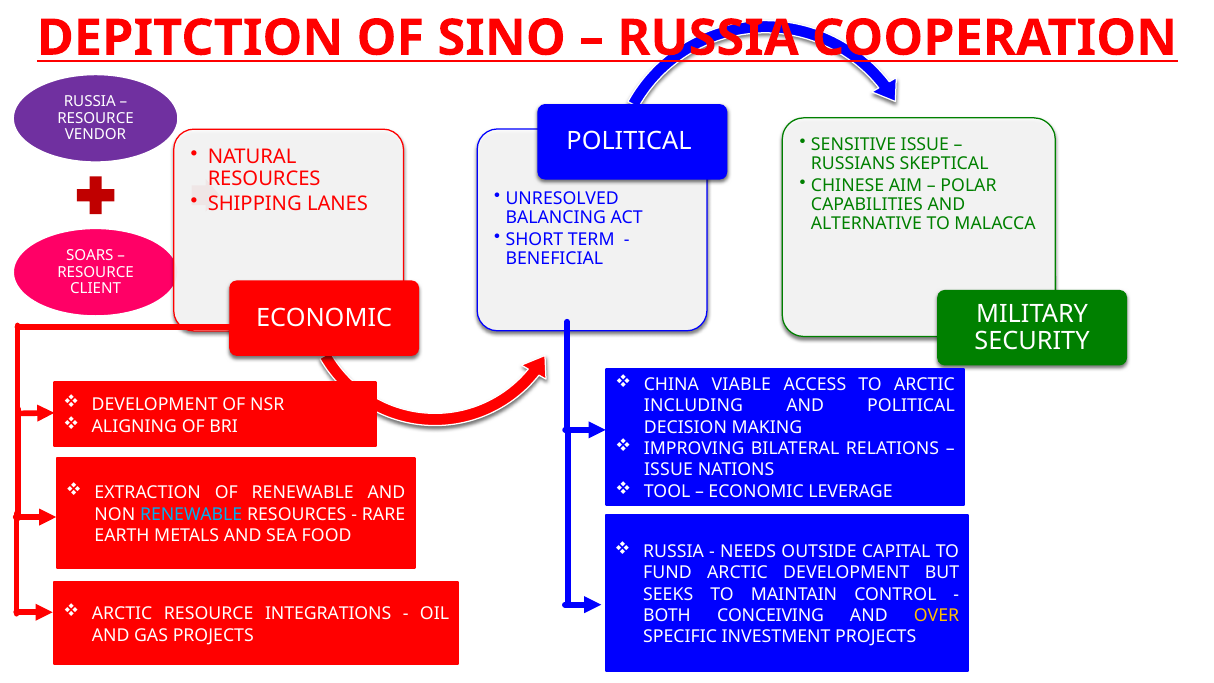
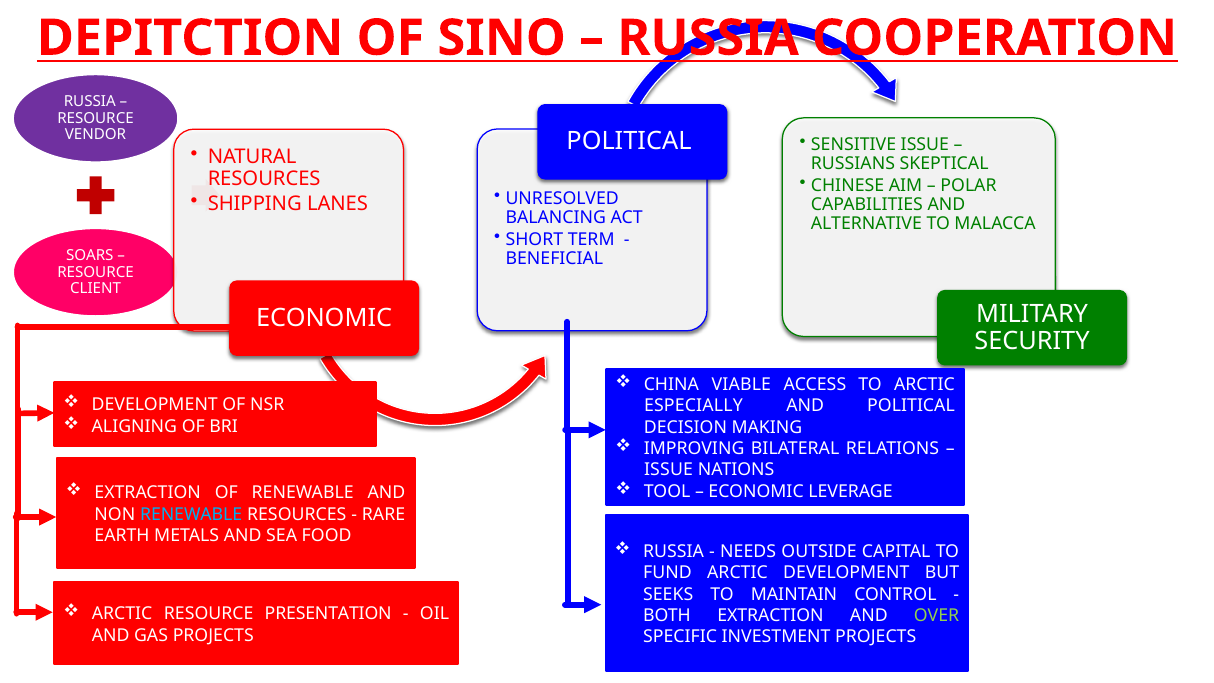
INCLUDING: INCLUDING -> ESPECIALLY
INTEGRATIONS: INTEGRATIONS -> PRESENTATION
BOTH CONCEIVING: CONCEIVING -> EXTRACTION
OVER colour: yellow -> light green
